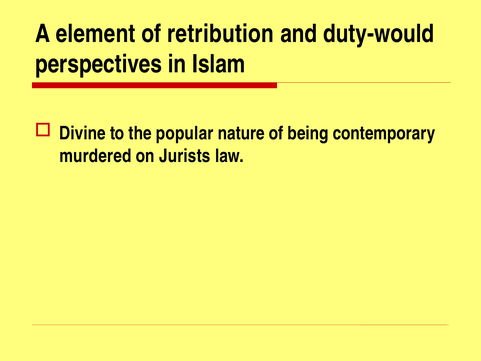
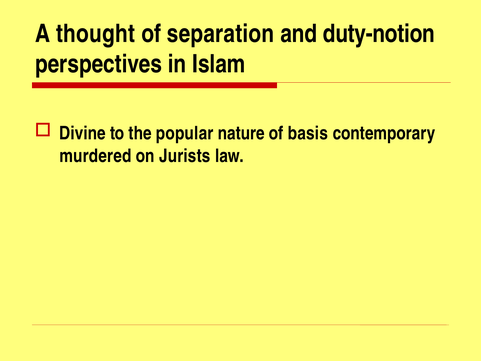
element: element -> thought
retribution: retribution -> separation
duty-would: duty-would -> duty-notion
being: being -> basis
